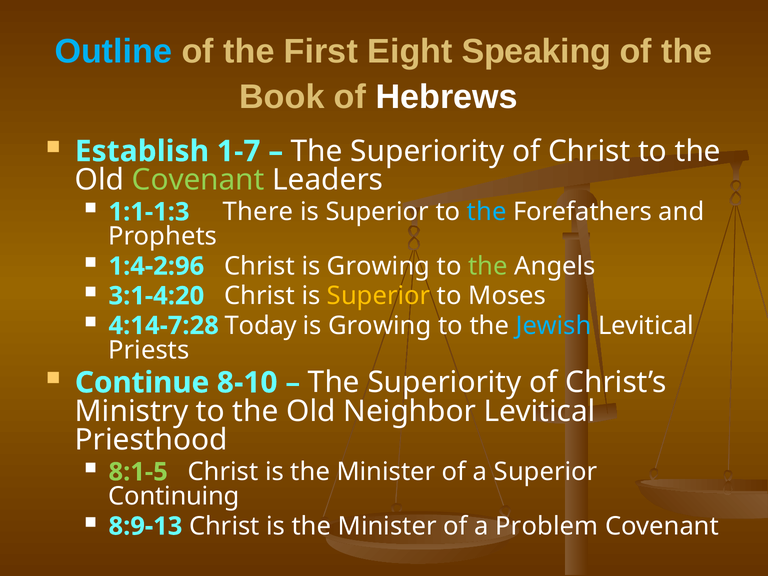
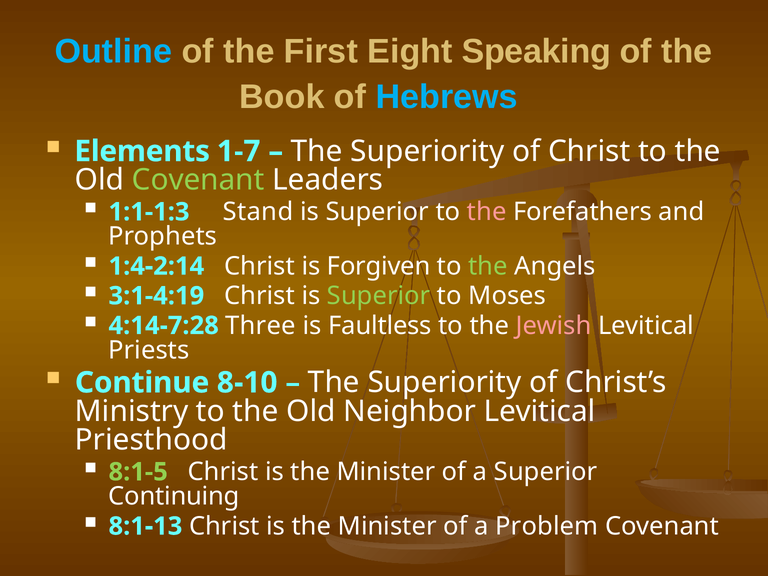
Hebrews colour: white -> light blue
Establish: Establish -> Elements
There: There -> Stand
the at (487, 212) colour: light blue -> pink
1:4-2:96: 1:4-2:96 -> 1:4-2:14
Christ is Growing: Growing -> Forgiven
3:1-4:20: 3:1-4:20 -> 3:1-4:19
Superior at (379, 296) colour: yellow -> light green
Today: Today -> Three
Growing at (380, 326): Growing -> Faultless
Jewish colour: light blue -> pink
8:9-13: 8:9-13 -> 8:1-13
